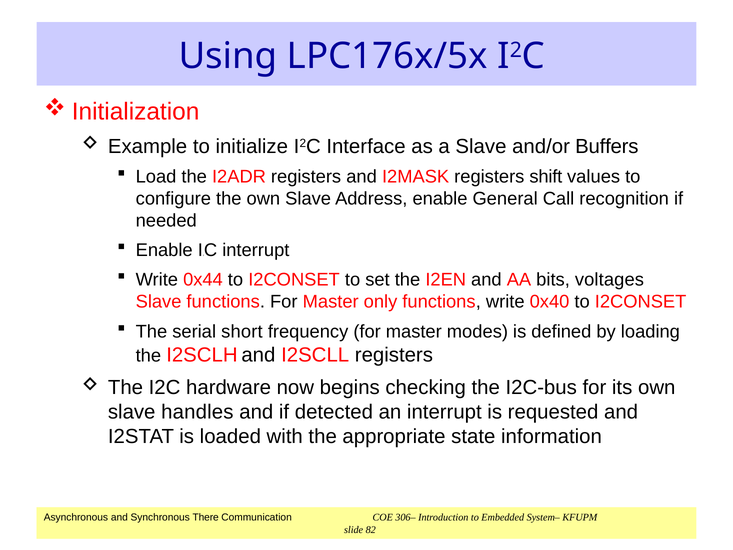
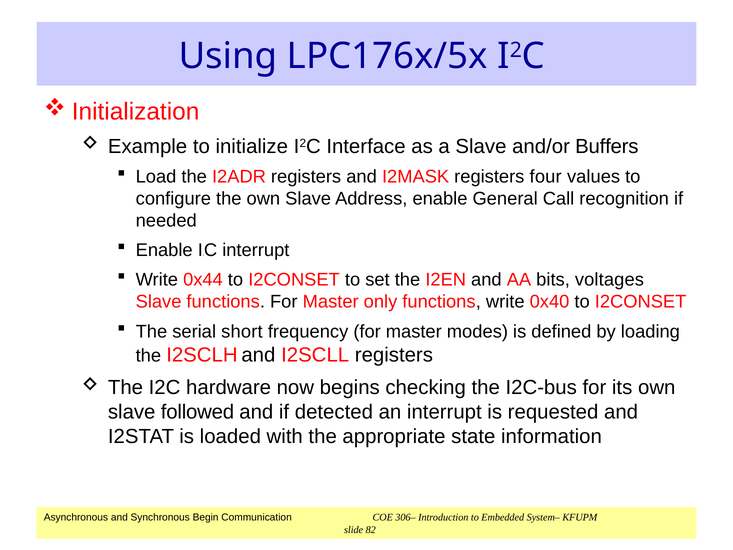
shift: shift -> four
handles: handles -> followed
There: There -> Begin
